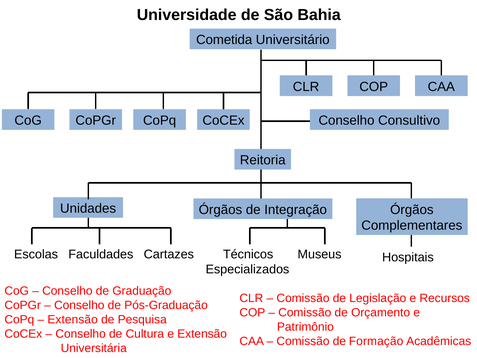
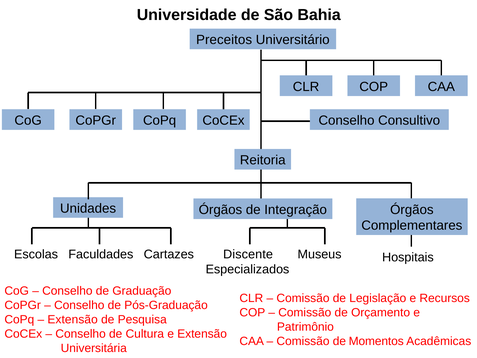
Cometida: Cometida -> Preceitos
Técnicos: Técnicos -> Discente
Formação: Formação -> Momentos
